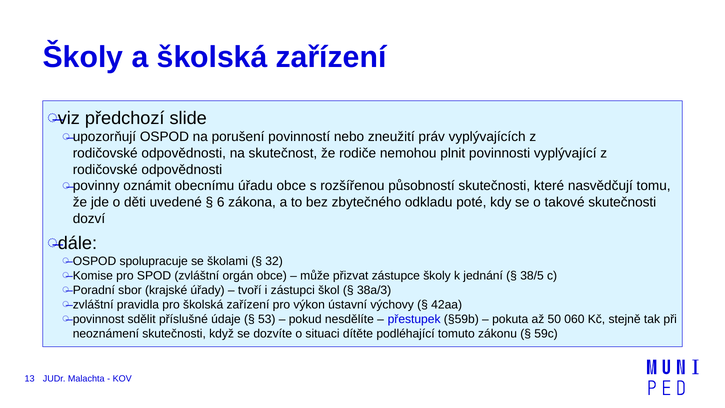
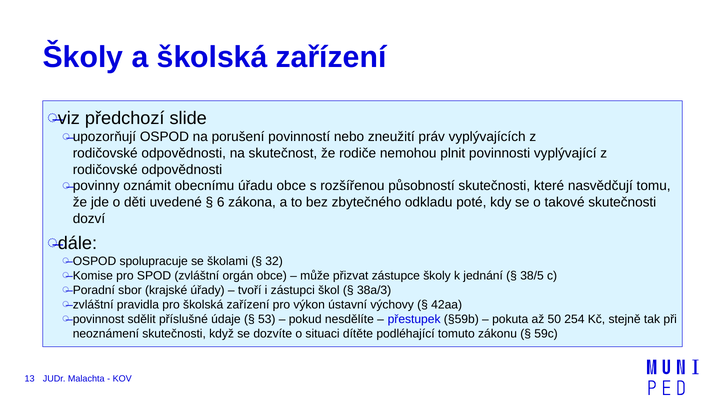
060: 060 -> 254
